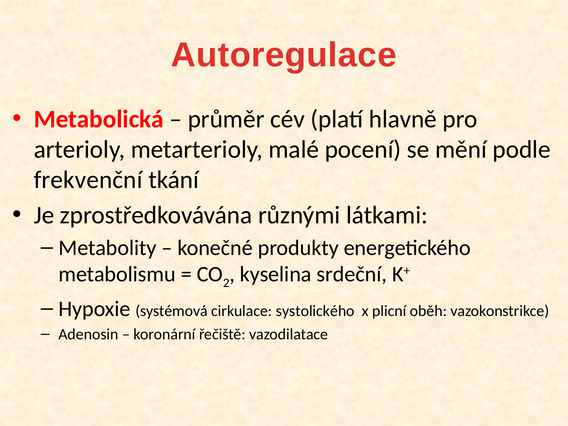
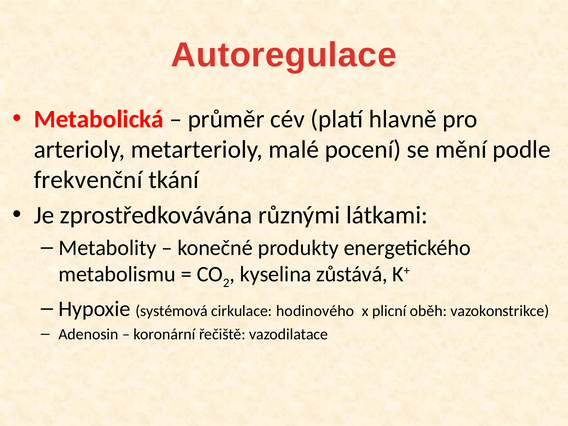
srdeční: srdeční -> zůstává
systolického: systolického -> hodinového
